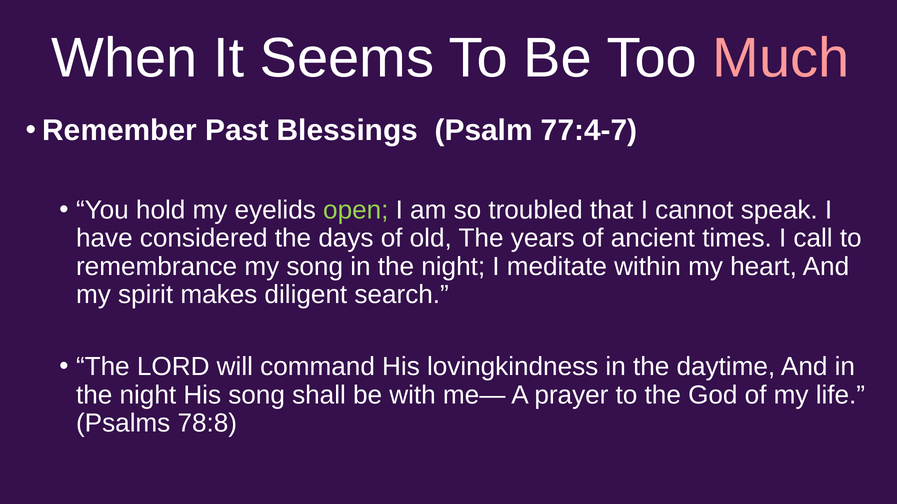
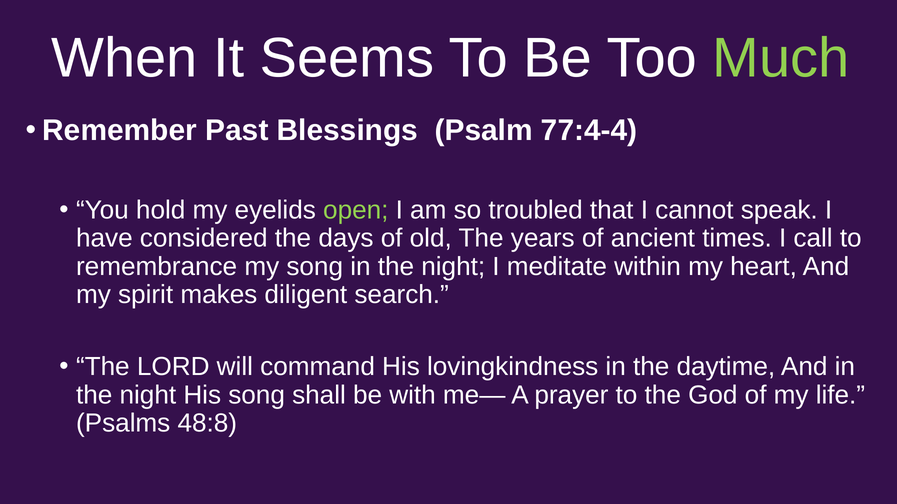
Much colour: pink -> light green
77:4-7: 77:4-7 -> 77:4-4
78:8: 78:8 -> 48:8
